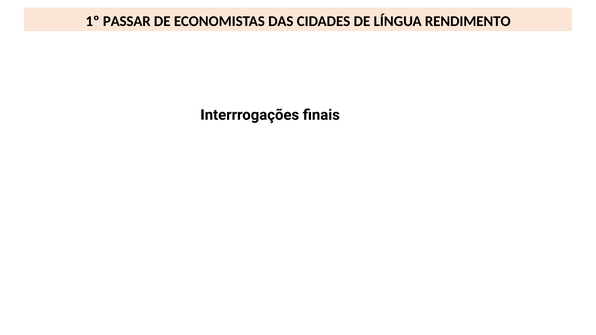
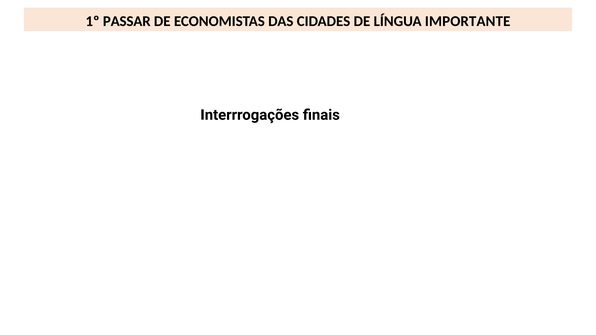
RENDIMENTO: RENDIMENTO -> IMPORTANTE
